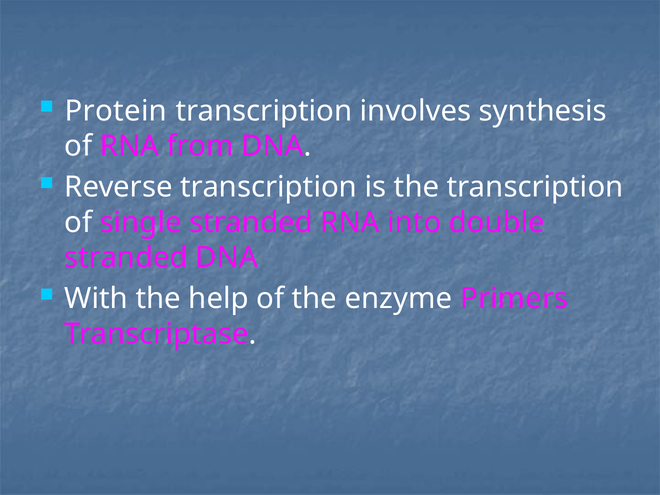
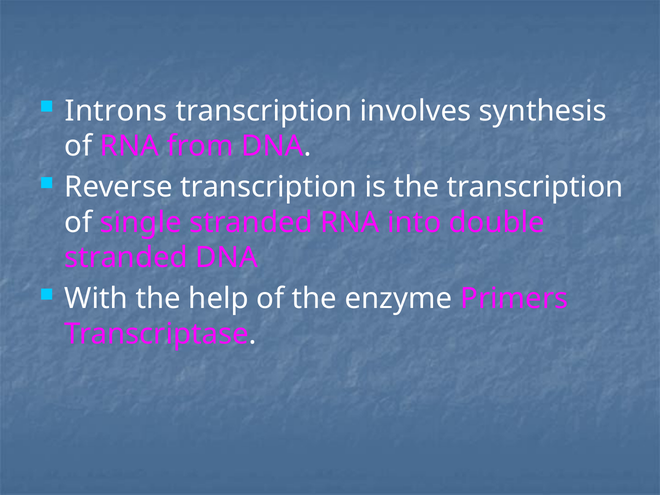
Protein: Protein -> Introns
